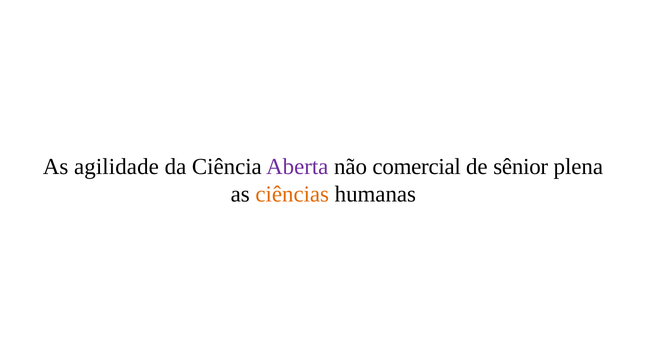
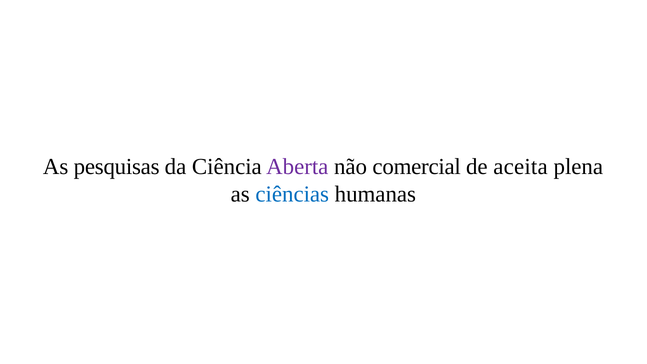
agilidade: agilidade -> pesquisas
sênior: sênior -> aceita
ciências colour: orange -> blue
